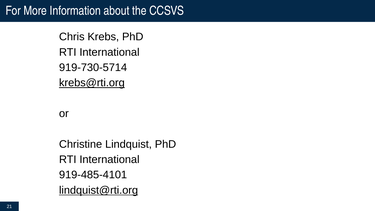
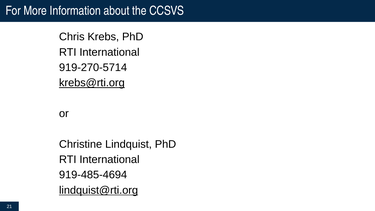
919-730-5714: 919-730-5714 -> 919-270-5714
919-485-4101: 919-485-4101 -> 919-485-4694
